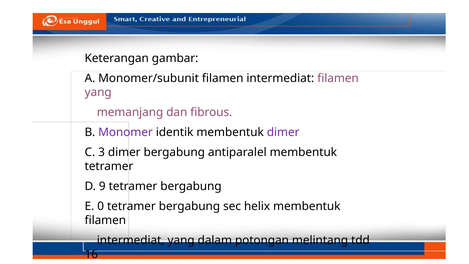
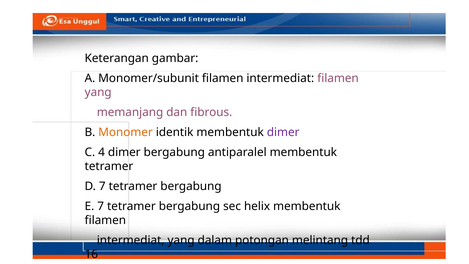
Monomer colour: purple -> orange
3: 3 -> 4
D 9: 9 -> 7
E 0: 0 -> 7
